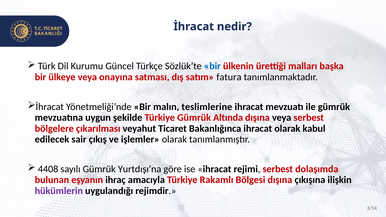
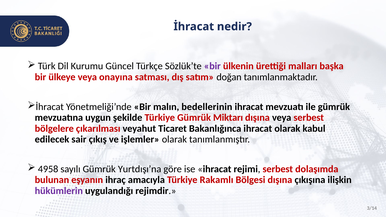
bir at (212, 66) colour: blue -> purple
fatura: fatura -> doğan
teslimlerine: teslimlerine -> bedellerinin
Altında: Altında -> Miktarı
4408: 4408 -> 4958
